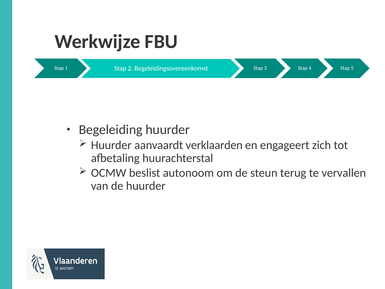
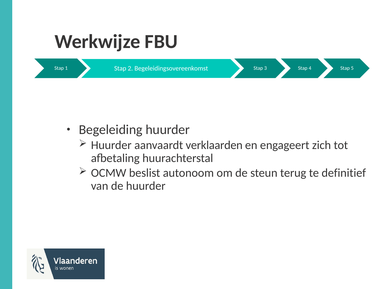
vervallen: vervallen -> definitief
